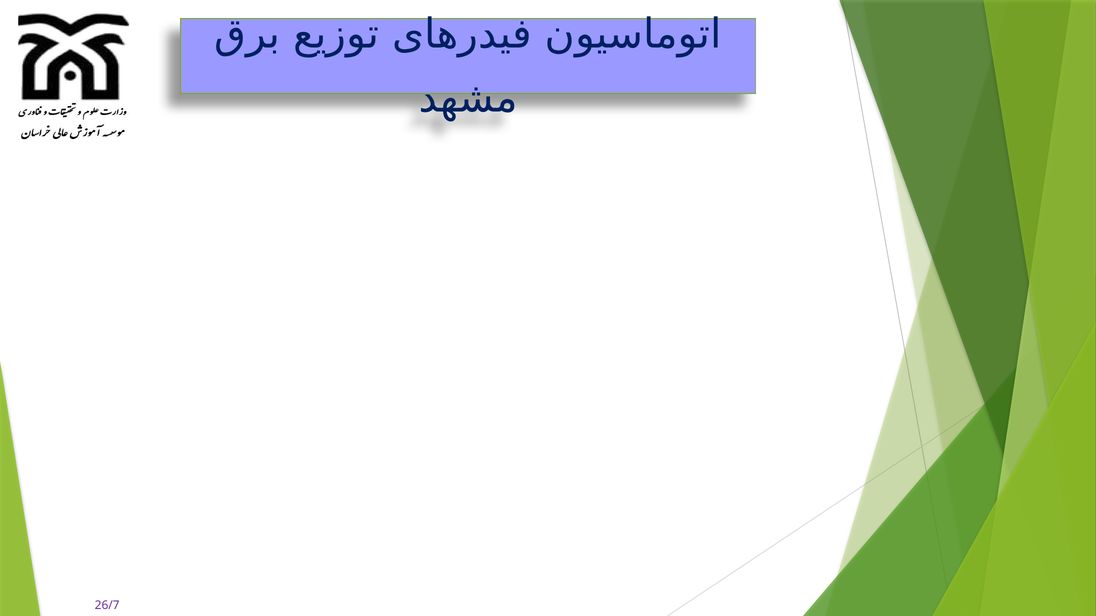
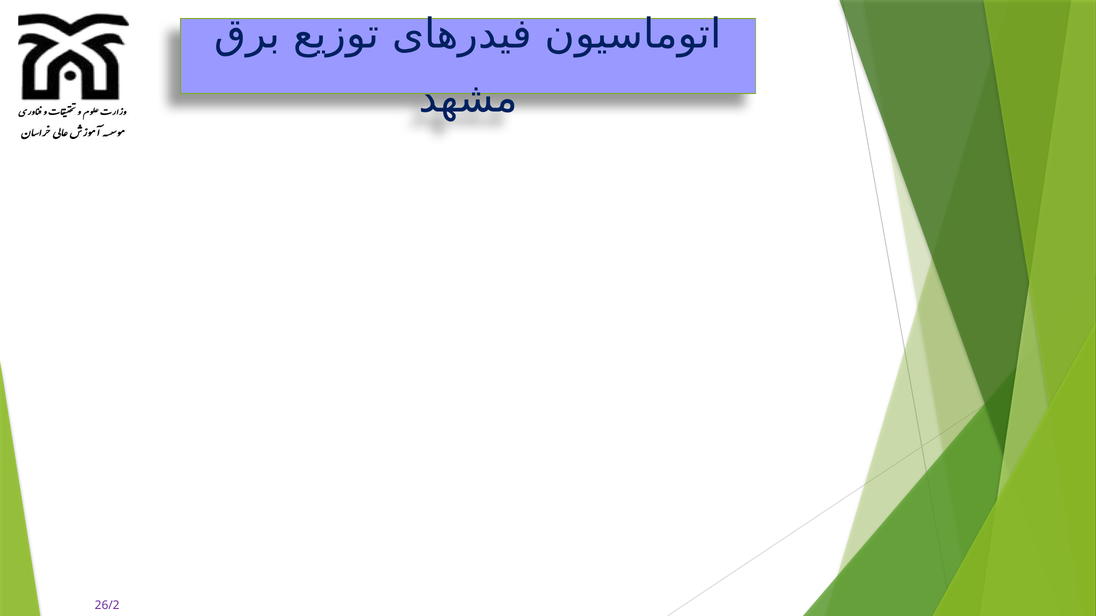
26/7: 26/7 -> 26/2
